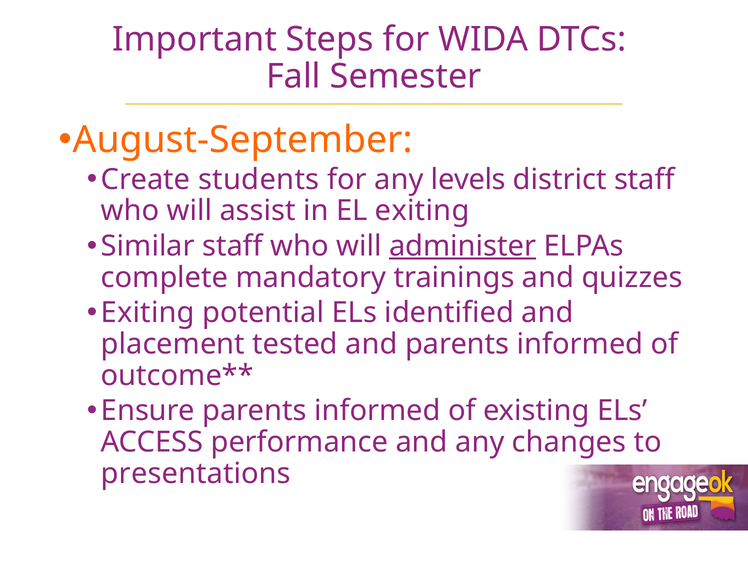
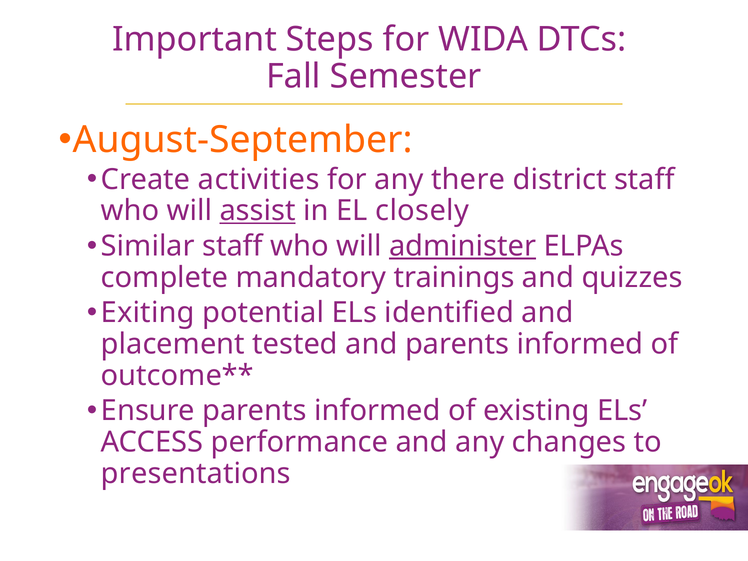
students: students -> activities
levels: levels -> there
assist underline: none -> present
EL exiting: exiting -> closely
